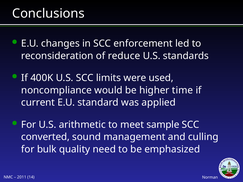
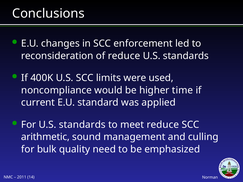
For U.S arithmetic: arithmetic -> standards
meet sample: sample -> reduce
converted: converted -> arithmetic
